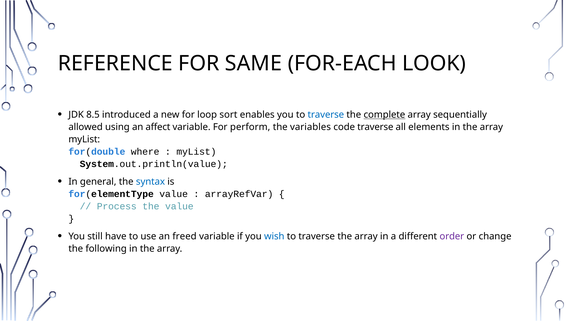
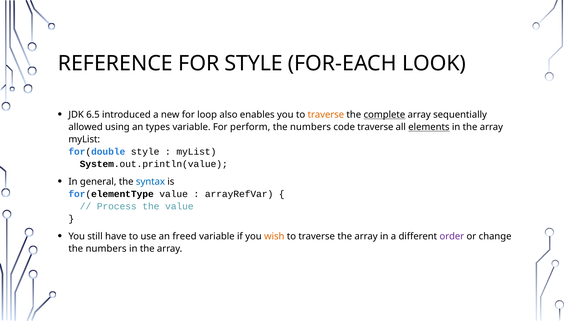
FOR SAME: SAME -> STYLE
8.5: 8.5 -> 6.5
sort: sort -> also
traverse at (326, 115) colour: blue -> orange
affect: affect -> types
variables at (310, 127): variables -> numbers
elements underline: none -> present
for(double where: where -> style
wish colour: blue -> orange
following at (106, 249): following -> numbers
